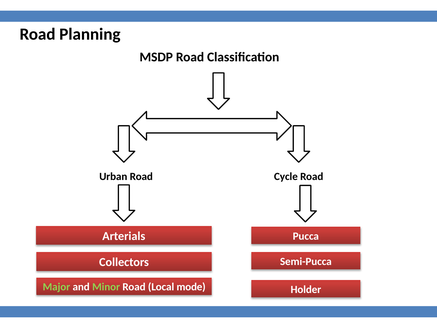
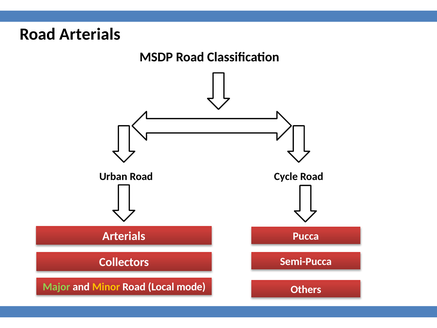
Planning at (90, 34): Planning -> Arterials
Minor colour: light green -> yellow
Holder: Holder -> Others
